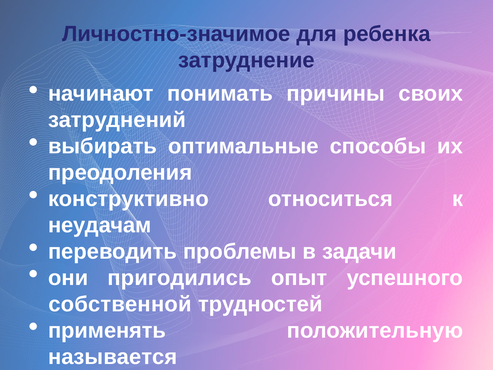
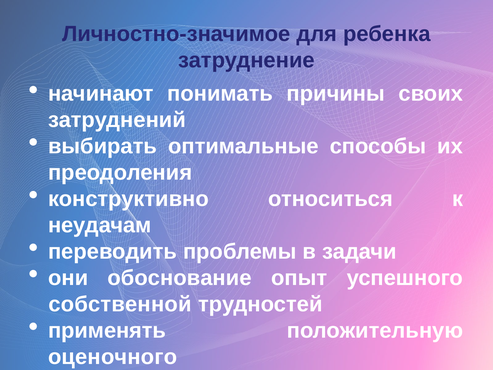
пригодились: пригодились -> обоснование
называется: называется -> оценочного
